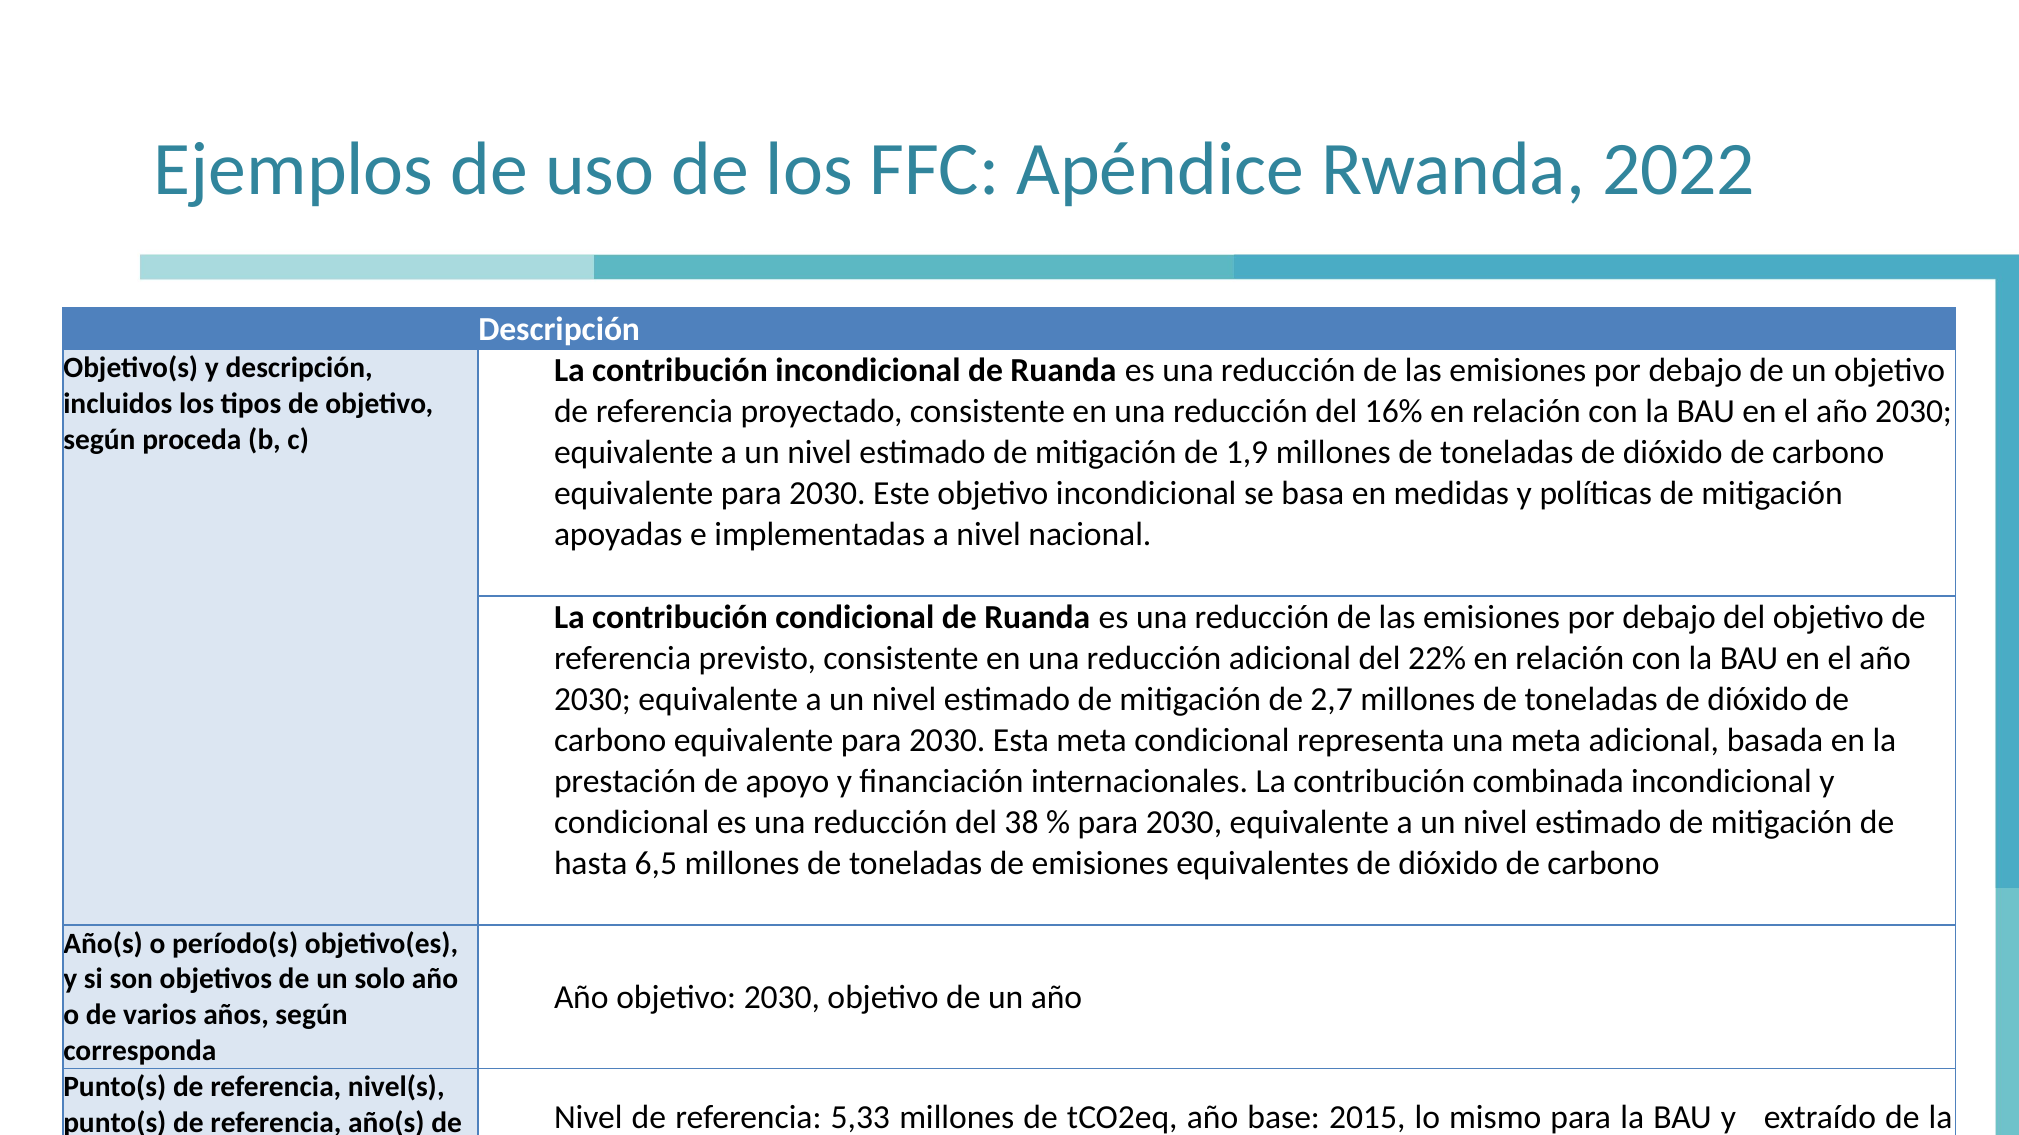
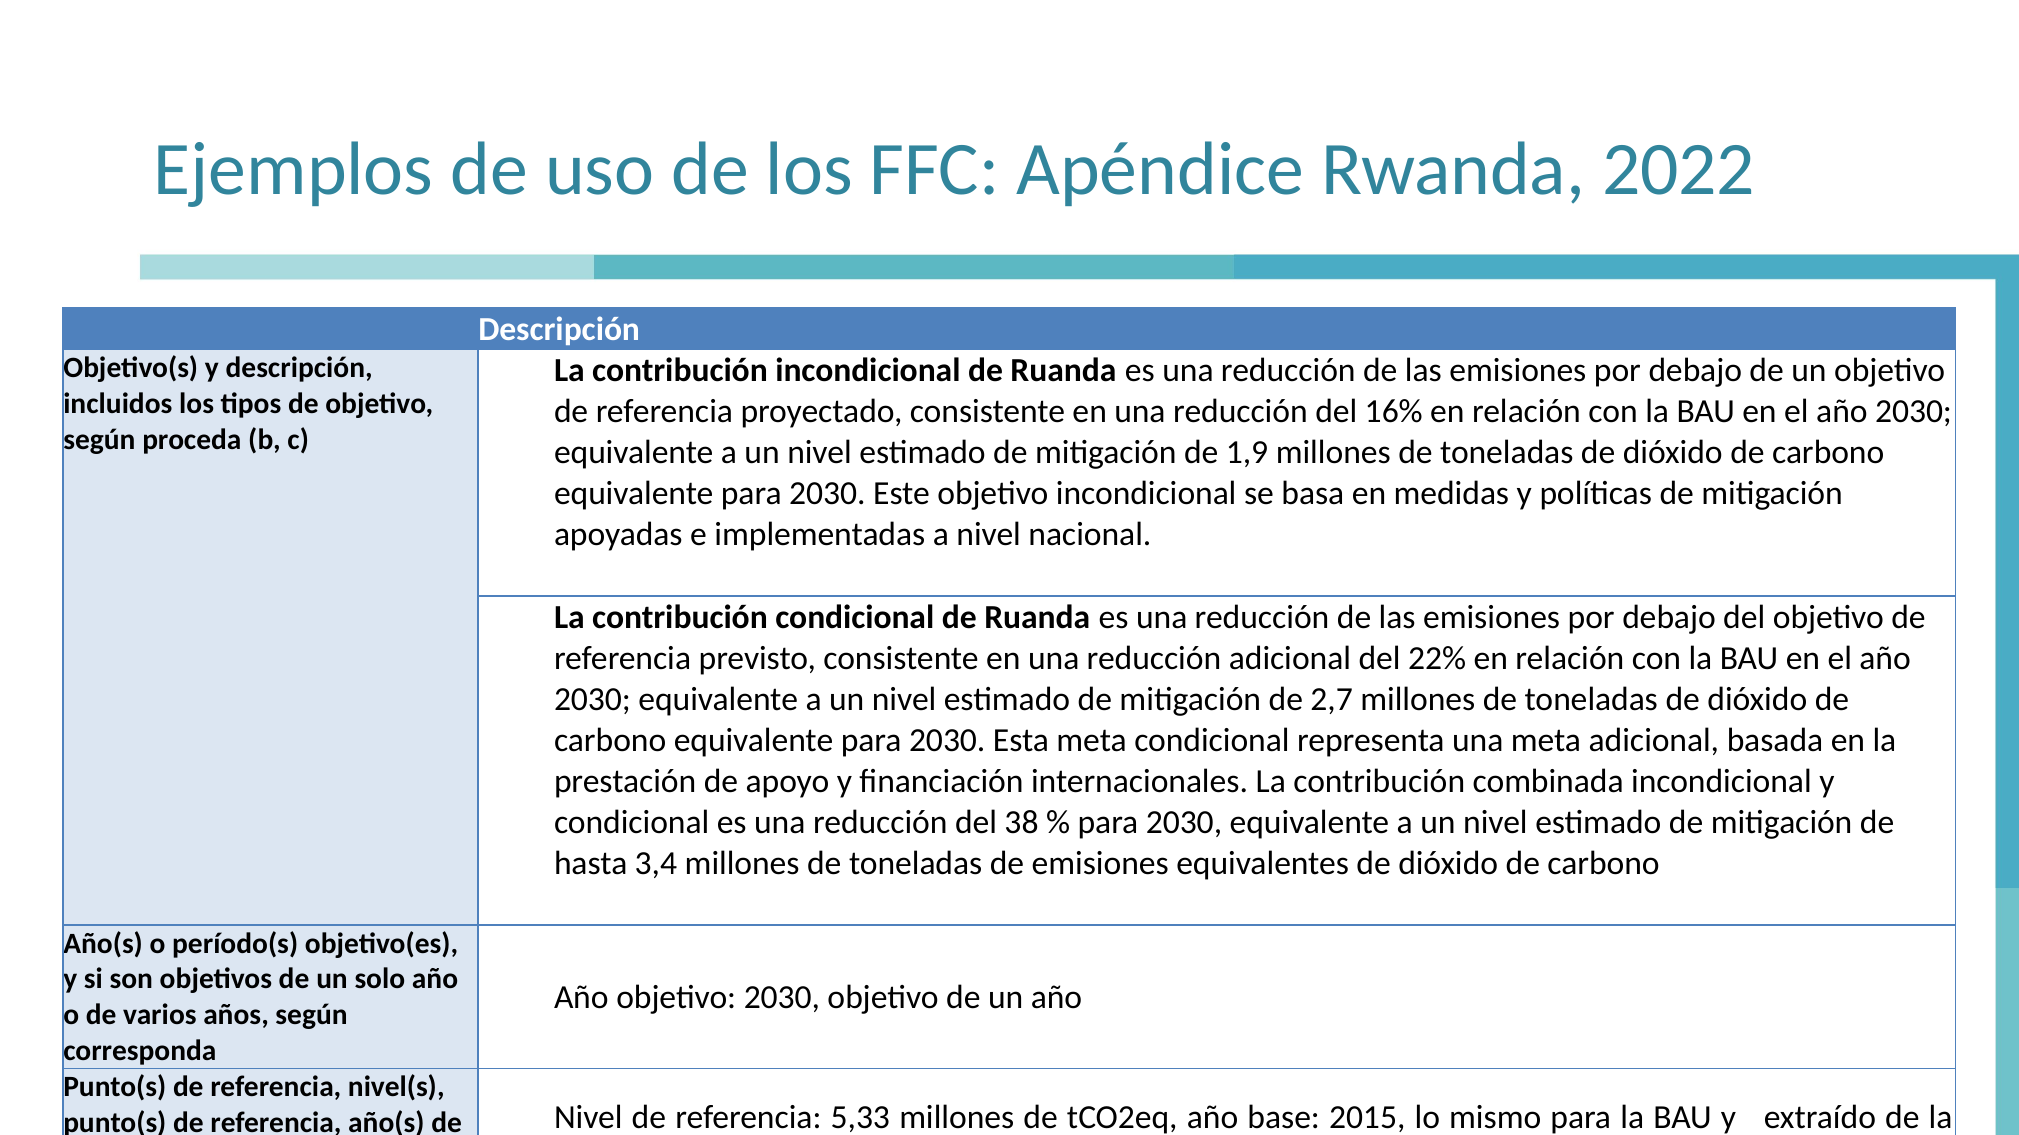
6,5: 6,5 -> 3,4
